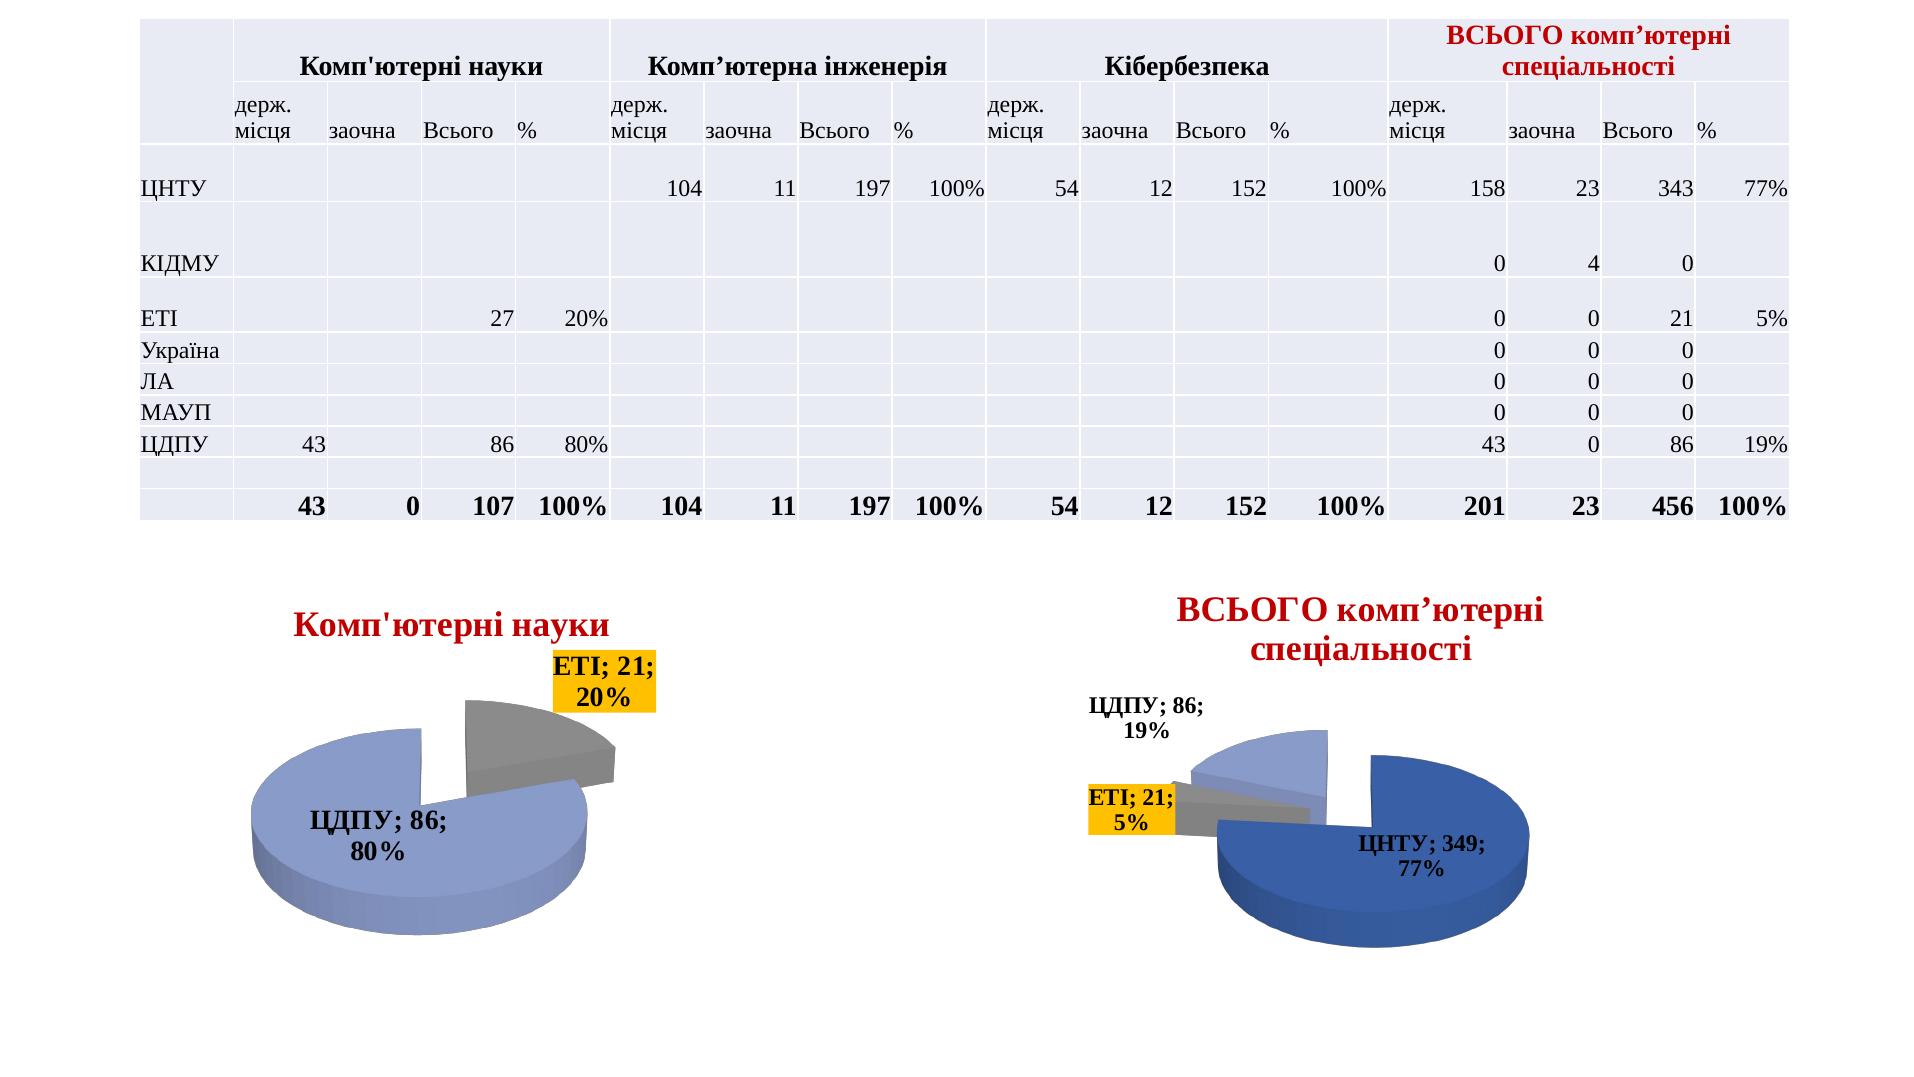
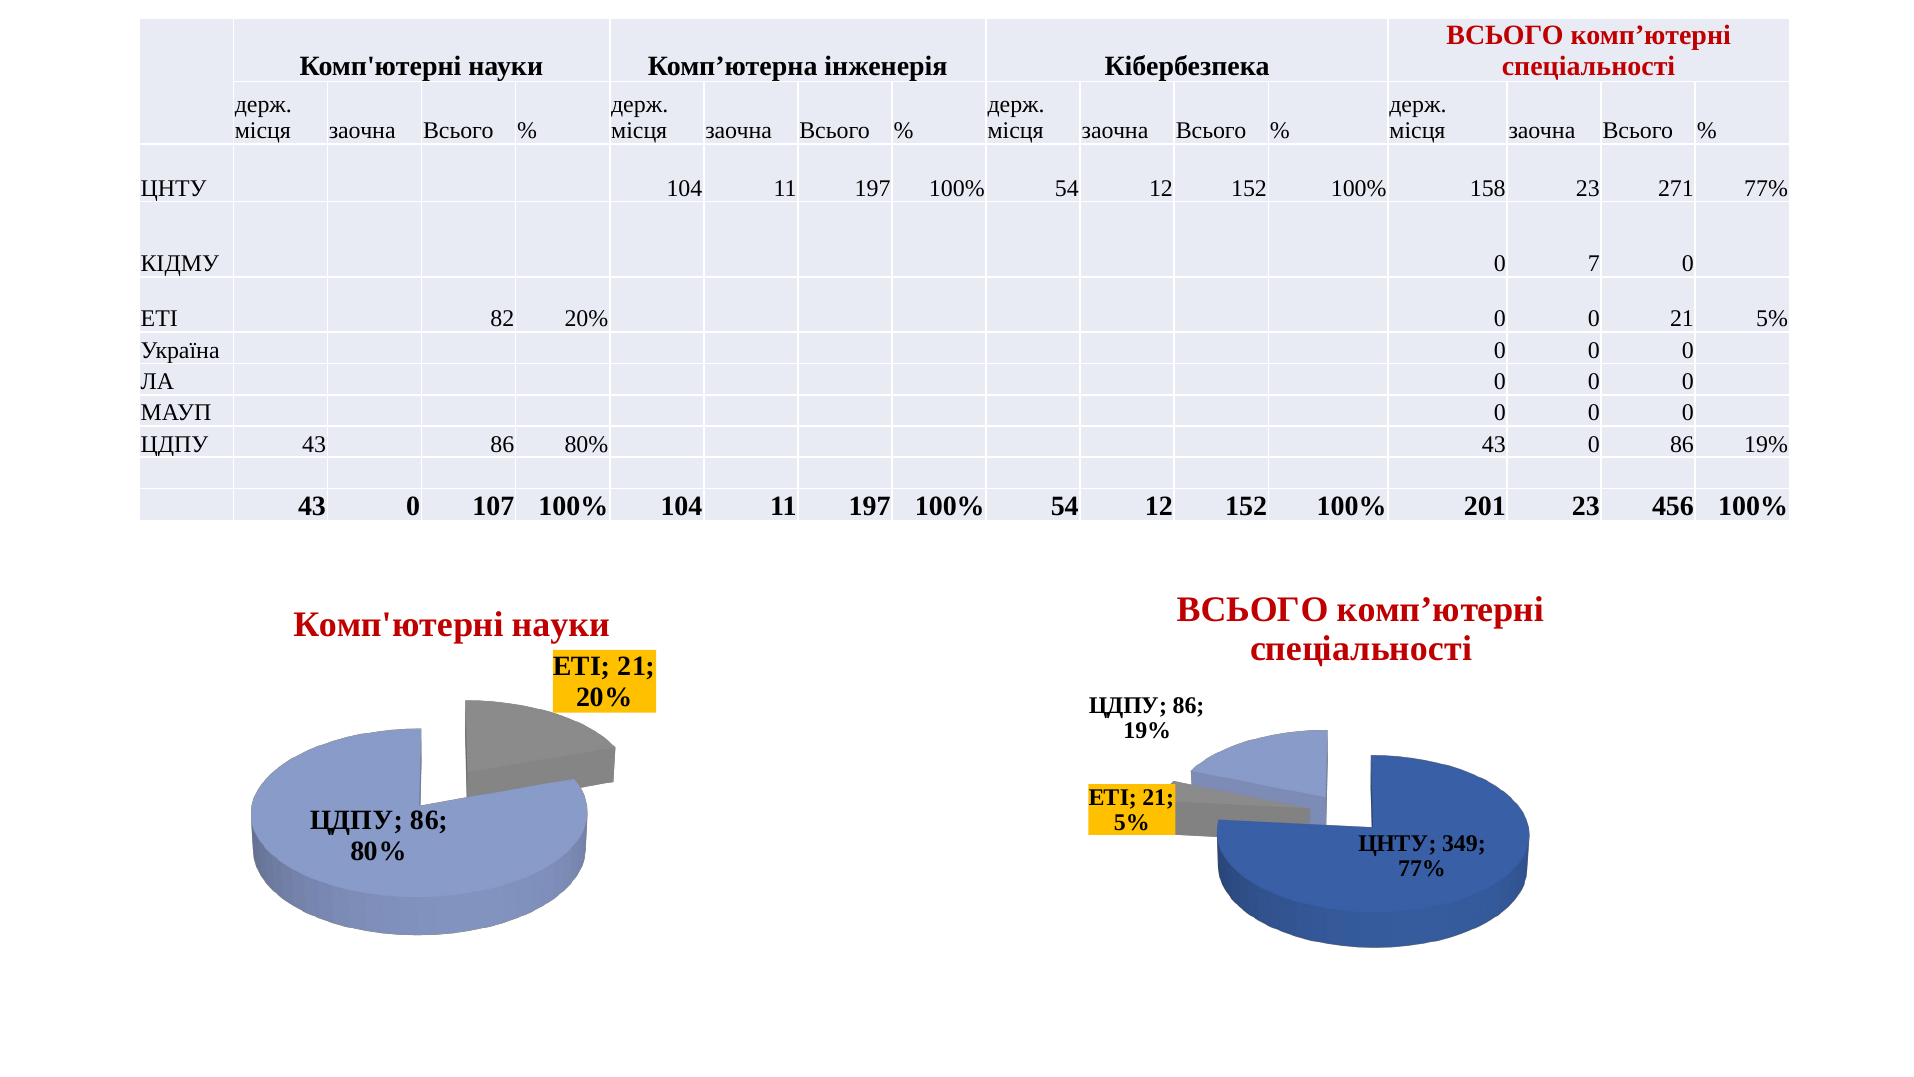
343: 343 -> 271
4: 4 -> 7
27: 27 -> 82
